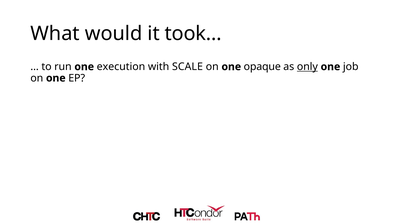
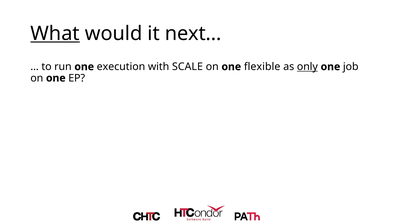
What underline: none -> present
took…: took… -> next…
opaque: opaque -> flexible
